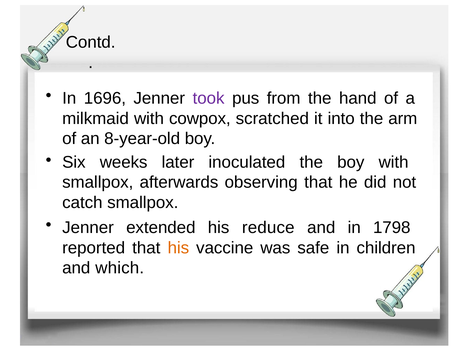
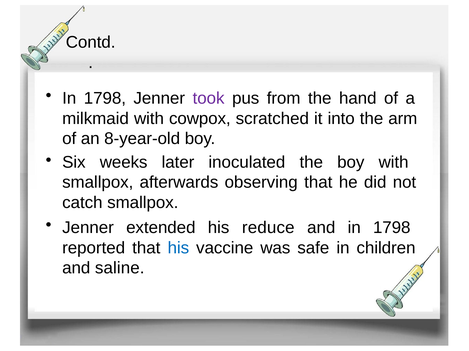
1696 at (105, 98): 1696 -> 1798
his at (178, 248) colour: orange -> blue
which: which -> saline
